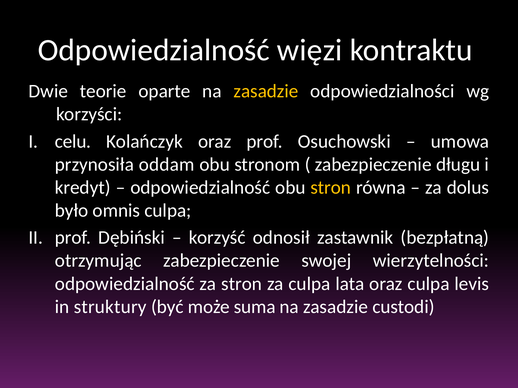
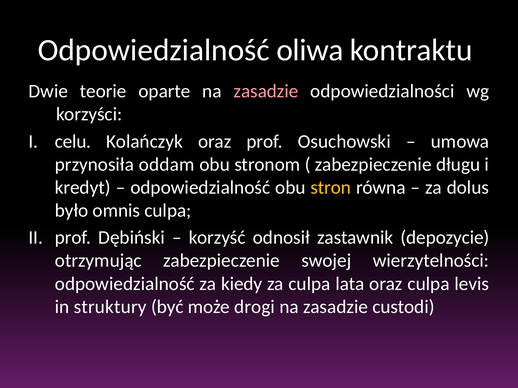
więzi: więzi -> oliwa
zasadzie at (266, 91) colour: yellow -> pink
bezpłatną: bezpłatną -> depozycie
za stron: stron -> kiedy
suma: suma -> drogi
